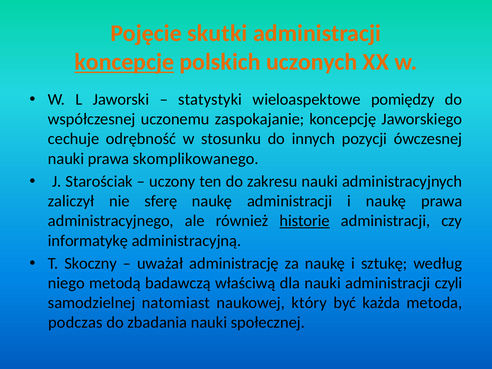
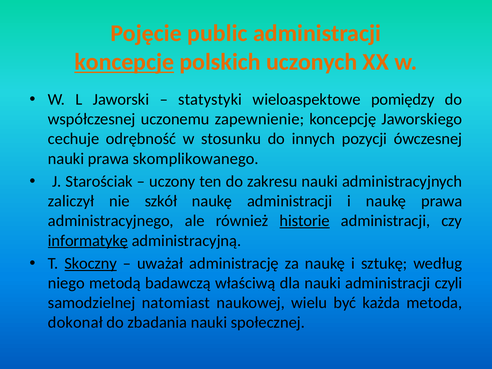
skutki: skutki -> public
zaspokajanie: zaspokajanie -> zapewnienie
sferę: sferę -> szkół
informatykę underline: none -> present
Skoczny underline: none -> present
który: który -> wielu
podczas: podczas -> dokonał
